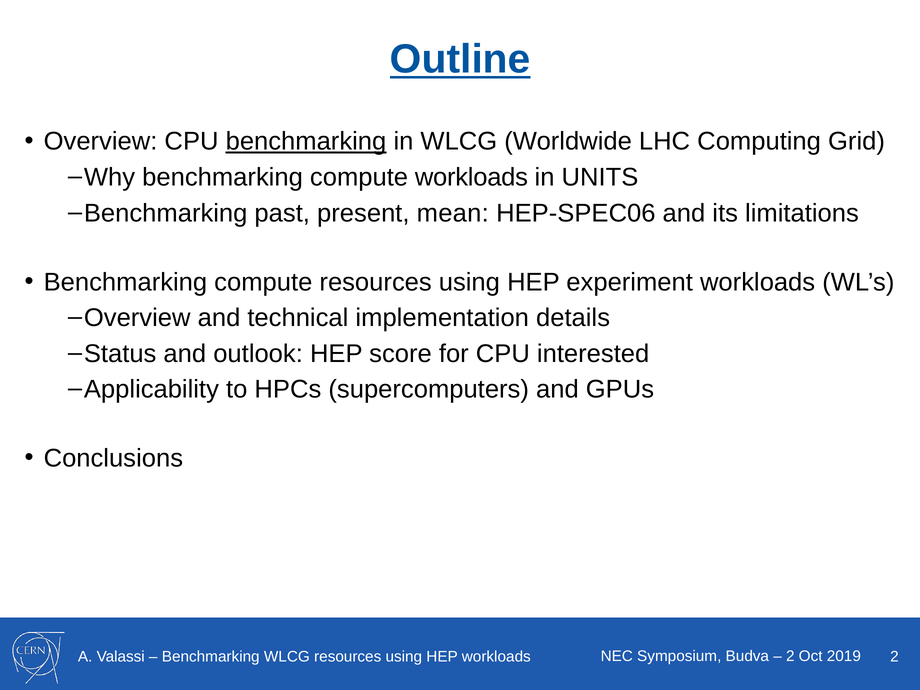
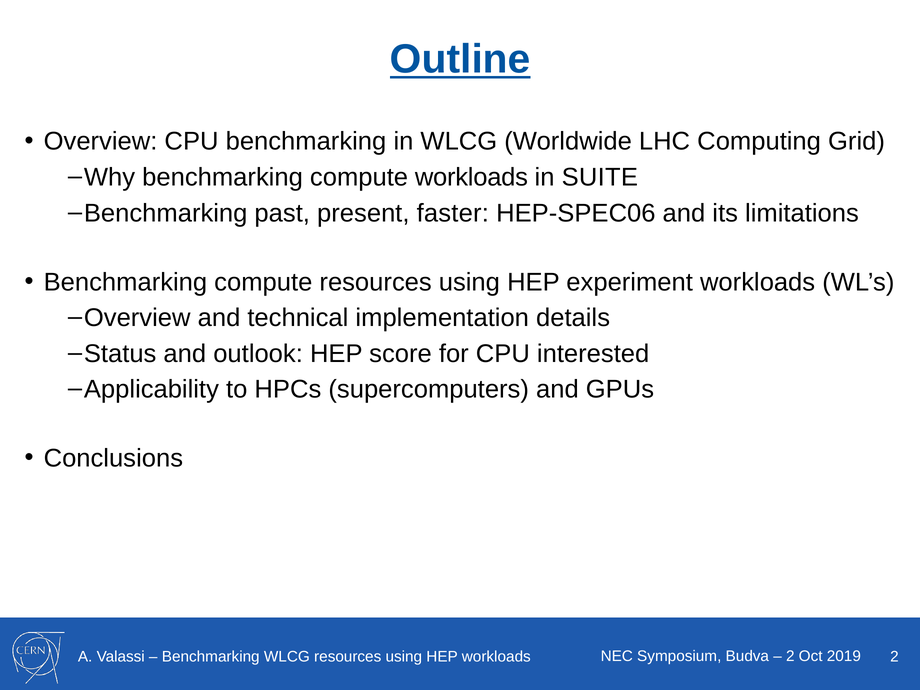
benchmarking at (306, 142) underline: present -> none
UNITS: UNITS -> SUITE
mean: mean -> faster
